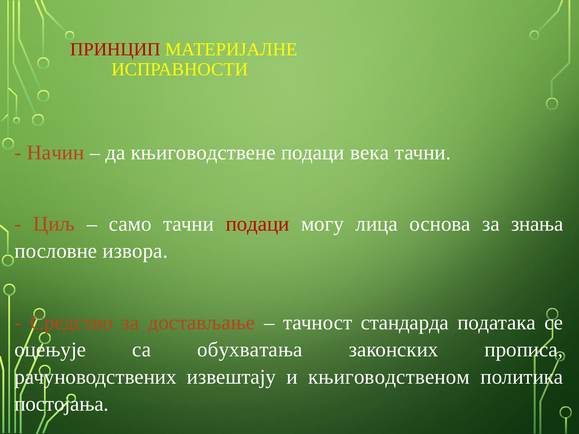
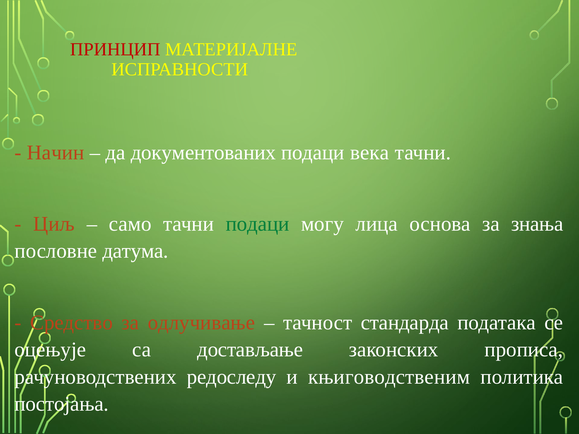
књиговодствене: књиговодствене -> документованих
подаци at (258, 224) colour: red -> green
извора: извора -> датума
достављање: достављање -> одлучивање
обухватања: обухватања -> достављање
извештају: извештају -> редоследу
књиговодственом: књиговодственом -> књиговодственим
